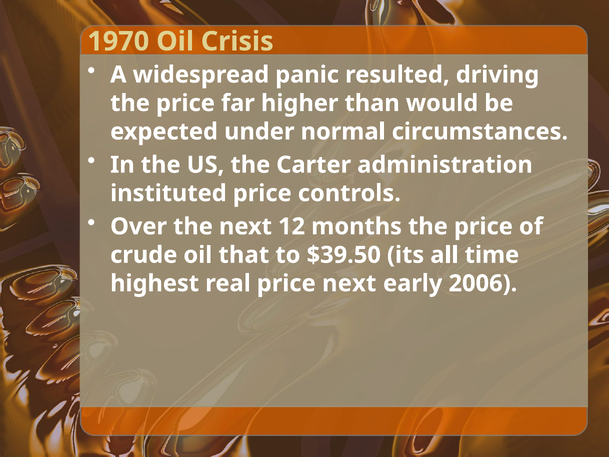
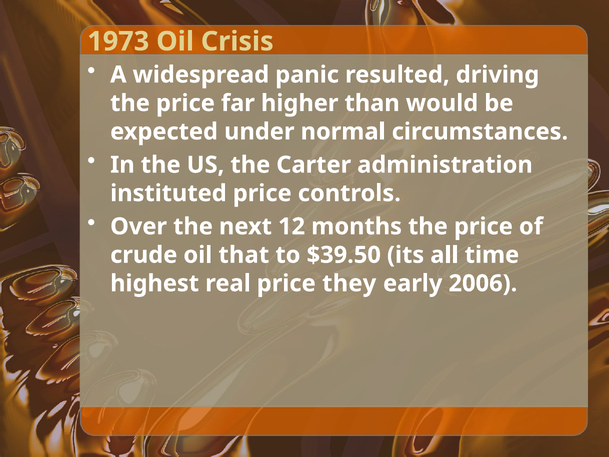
1970: 1970 -> 1973
price next: next -> they
